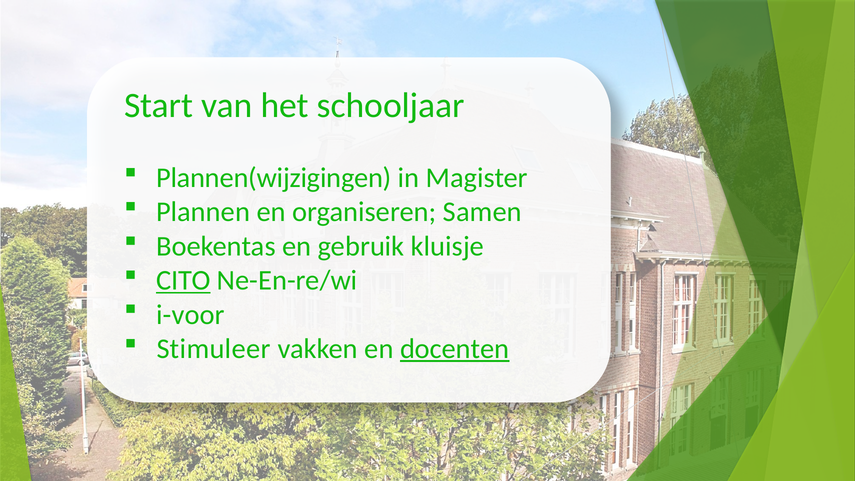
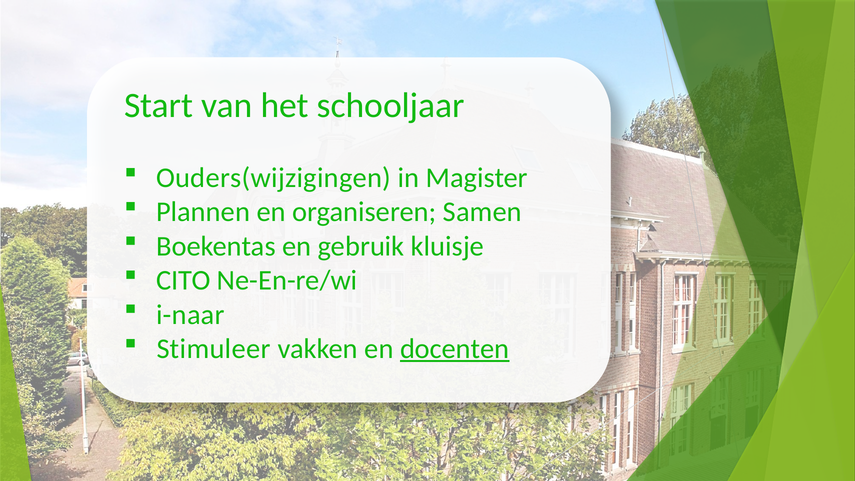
Plannen(wijzigingen: Plannen(wijzigingen -> Ouders(wijzigingen
CITO underline: present -> none
i-voor: i-voor -> i-naar
